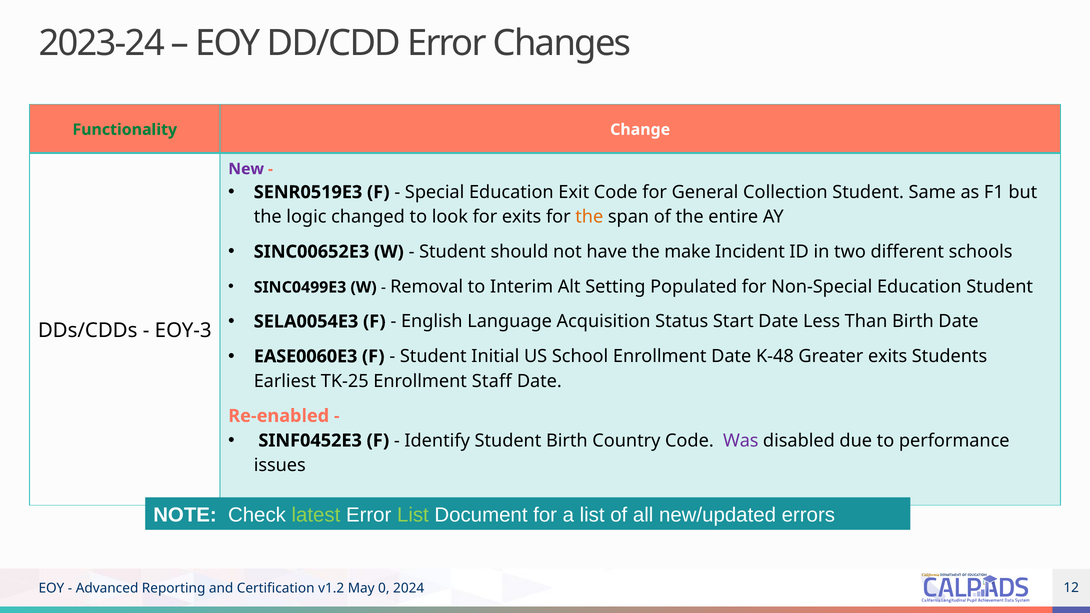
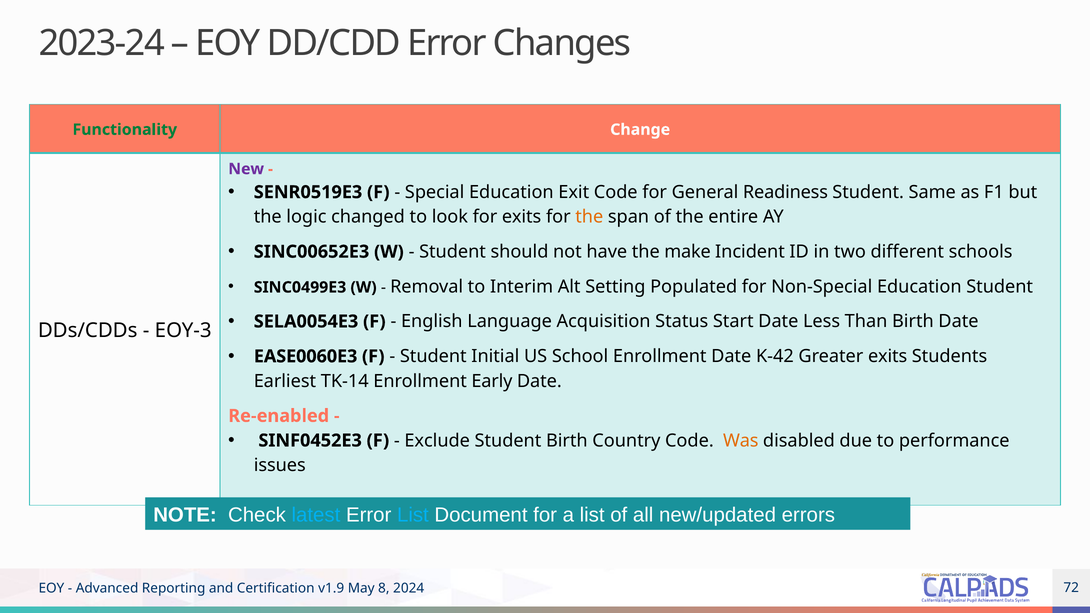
Collection: Collection -> Readiness
K-48: K-48 -> K-42
TK-25: TK-25 -> TK-14
Staff: Staff -> Early
Identify: Identify -> Exclude
Was colour: purple -> orange
latest colour: light green -> light blue
List at (413, 515) colour: light green -> light blue
v1.2: v1.2 -> v1.9
0: 0 -> 8
12: 12 -> 72
